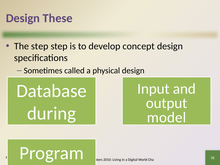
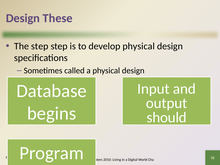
develop concept: concept -> physical
during: during -> begins
model: model -> should
